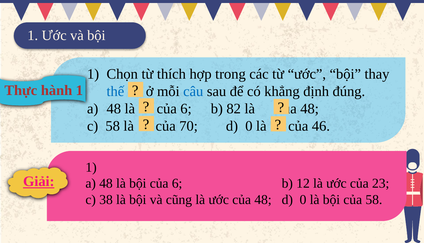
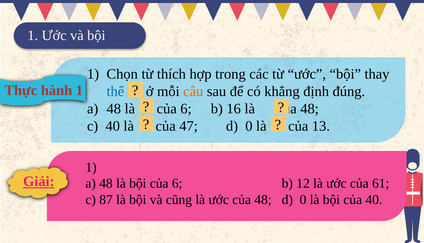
câu colour: blue -> orange
82: 82 -> 16
c 58: 58 -> 40
70: 70 -> 47
46: 46 -> 13
23: 23 -> 61
38: 38 -> 87
của 58: 58 -> 40
